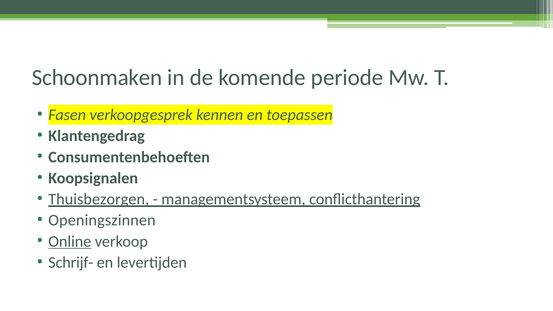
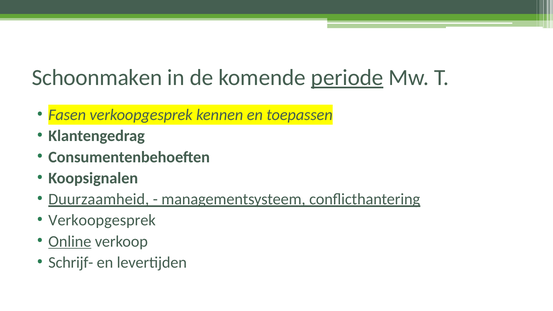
periode underline: none -> present
Thuisbezorgen: Thuisbezorgen -> Duurzaamheid
Openingszinnen at (102, 220): Openingszinnen -> Verkoopgesprek
